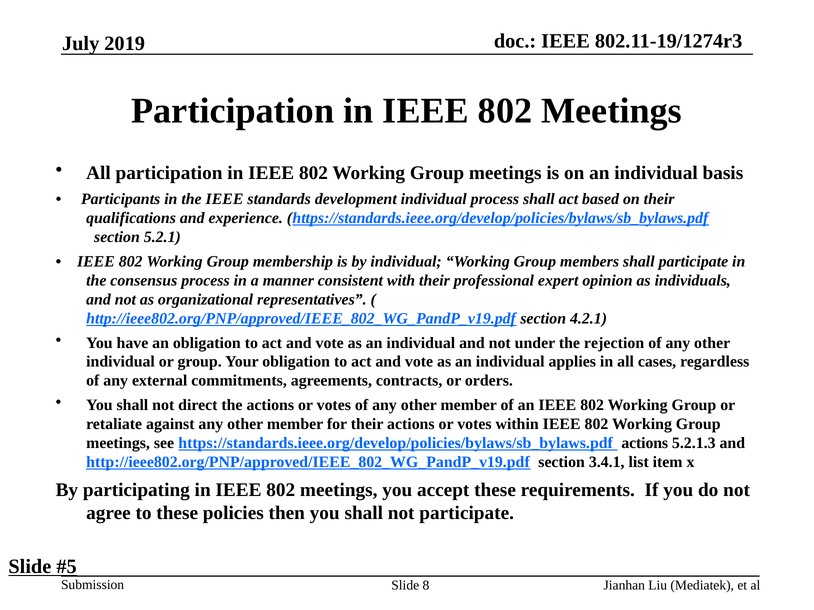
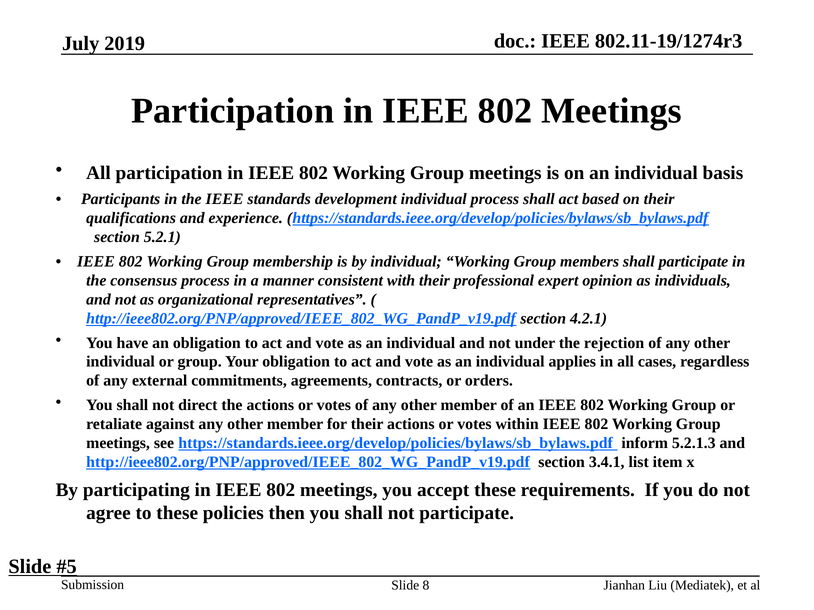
https://standards.ieee.org/develop/policies/bylaws/sb_bylaws.pdf actions: actions -> inform
